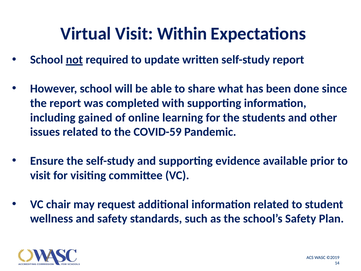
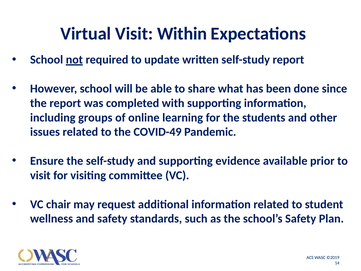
gained: gained -> groups
COVID-59: COVID-59 -> COVID-49
